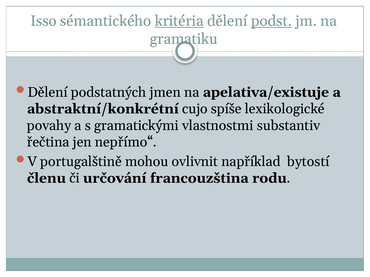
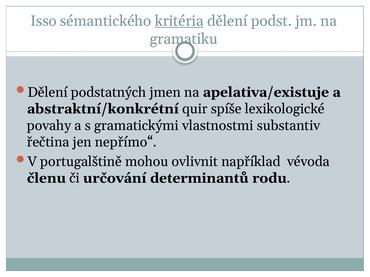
podst underline: present -> none
cujo: cujo -> quir
bytostí: bytostí -> vévoda
francouzština: francouzština -> determinantů
